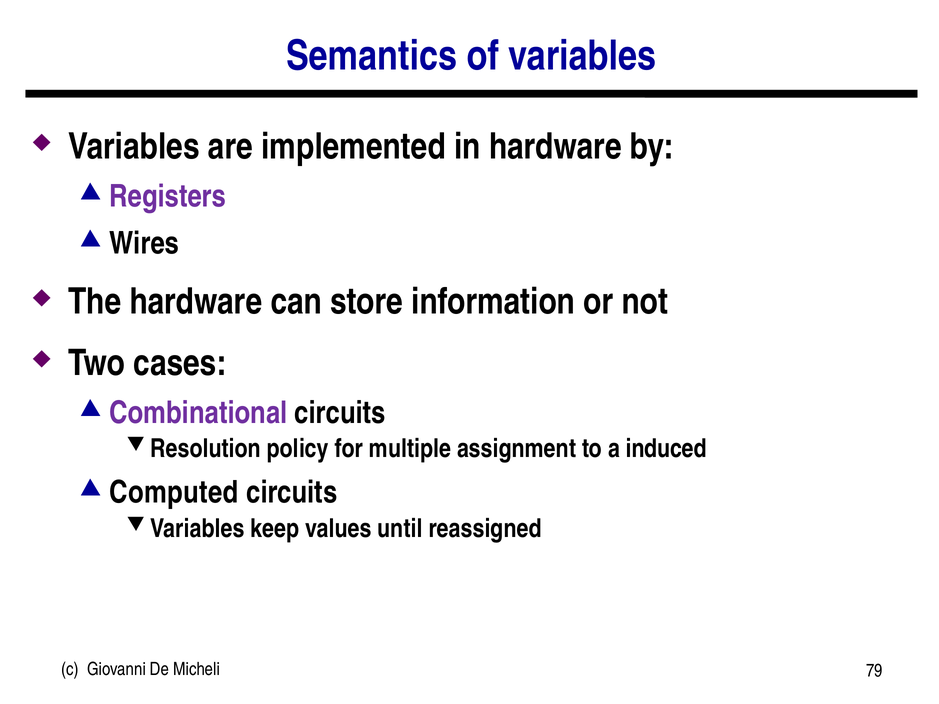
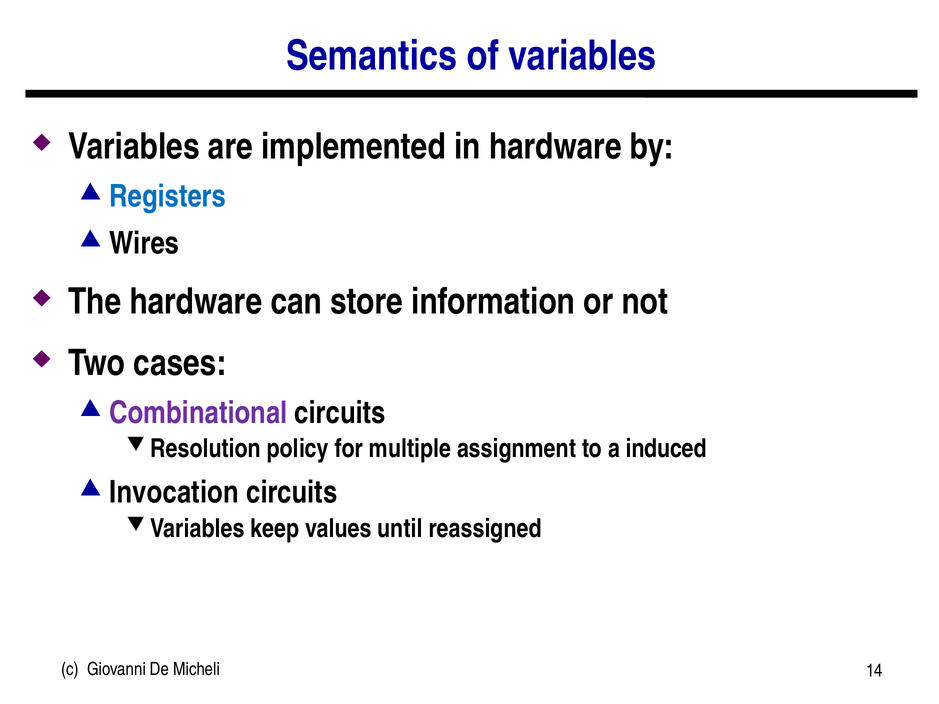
Registers colour: purple -> blue
Computed: Computed -> Invocation
79: 79 -> 14
